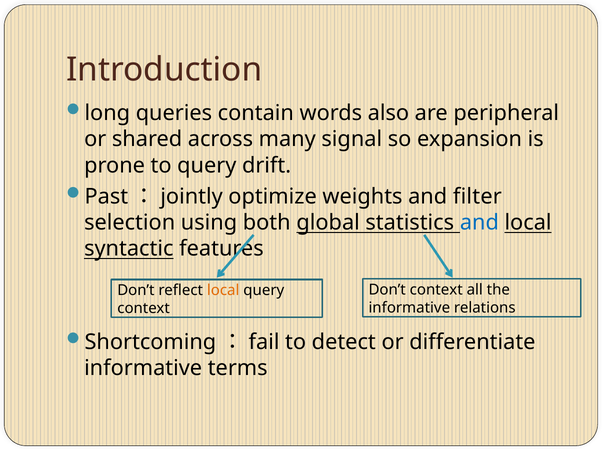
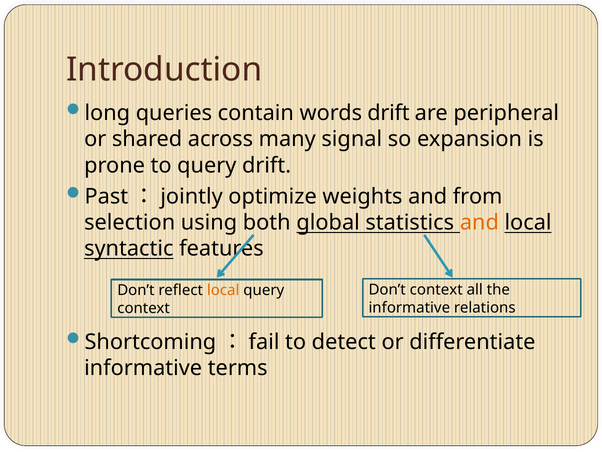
words also: also -> drift
filter: filter -> from
and at (479, 222) colour: blue -> orange
